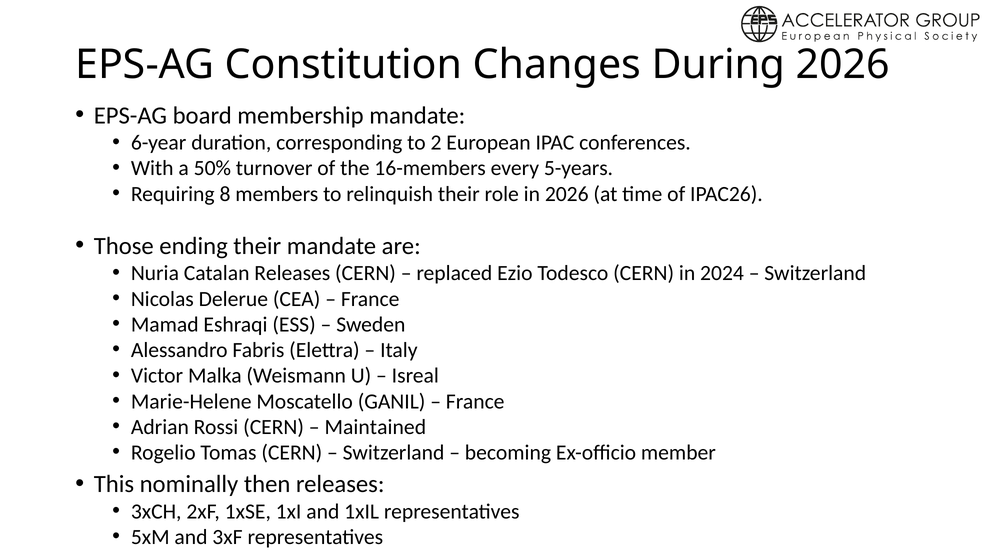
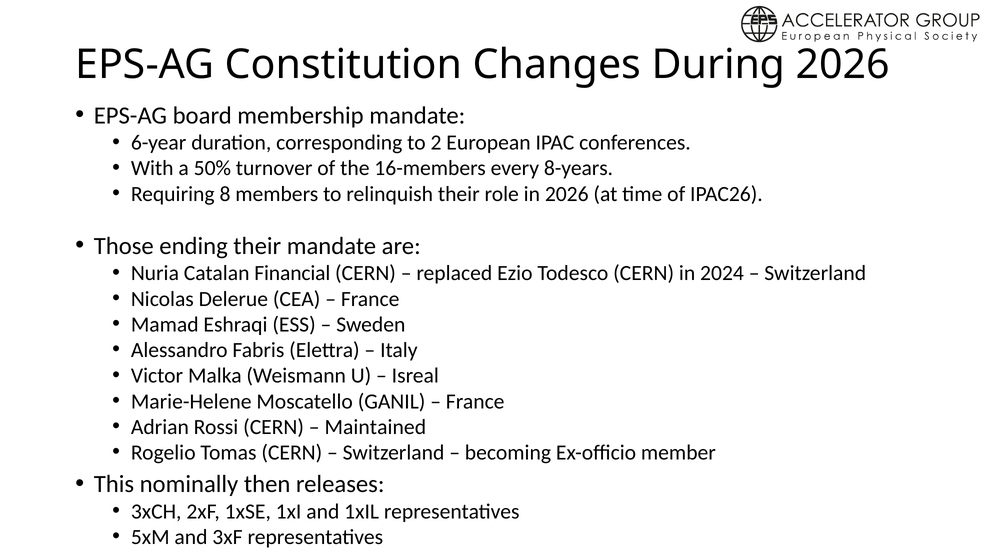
5-years: 5-years -> 8-years
Catalan Releases: Releases -> Financial
